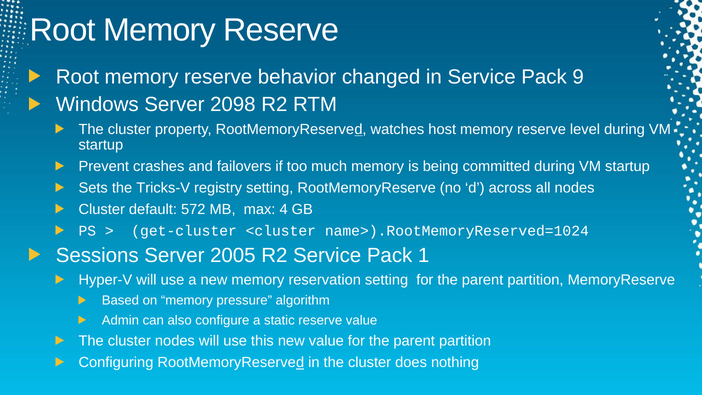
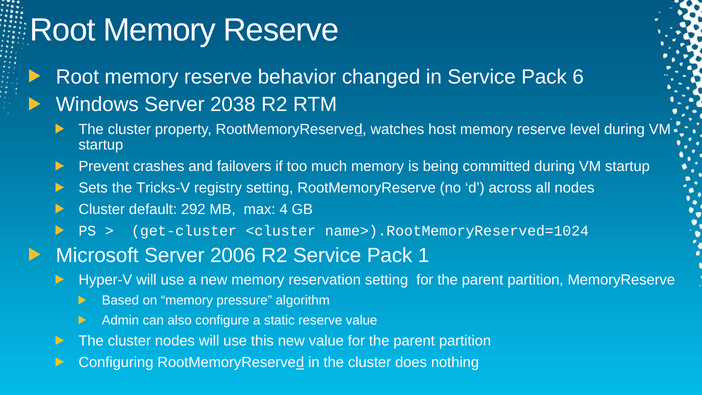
9: 9 -> 6
2098: 2098 -> 2038
572: 572 -> 292
Sessions: Sessions -> Microsoft
2005: 2005 -> 2006
